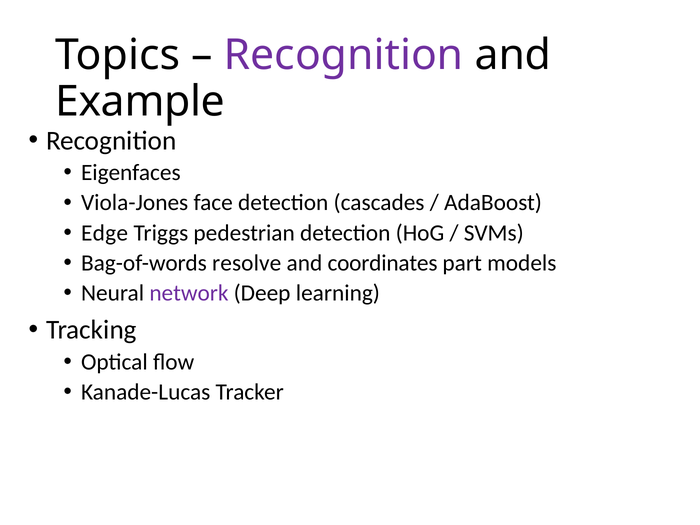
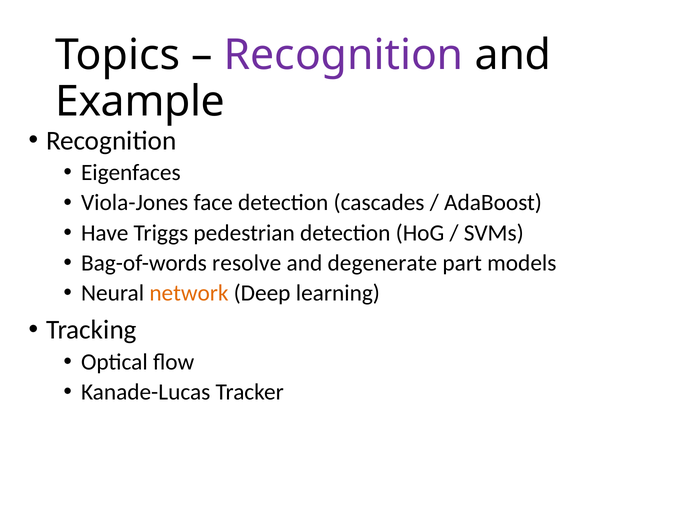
Edge: Edge -> Have
coordinates: coordinates -> degenerate
network colour: purple -> orange
